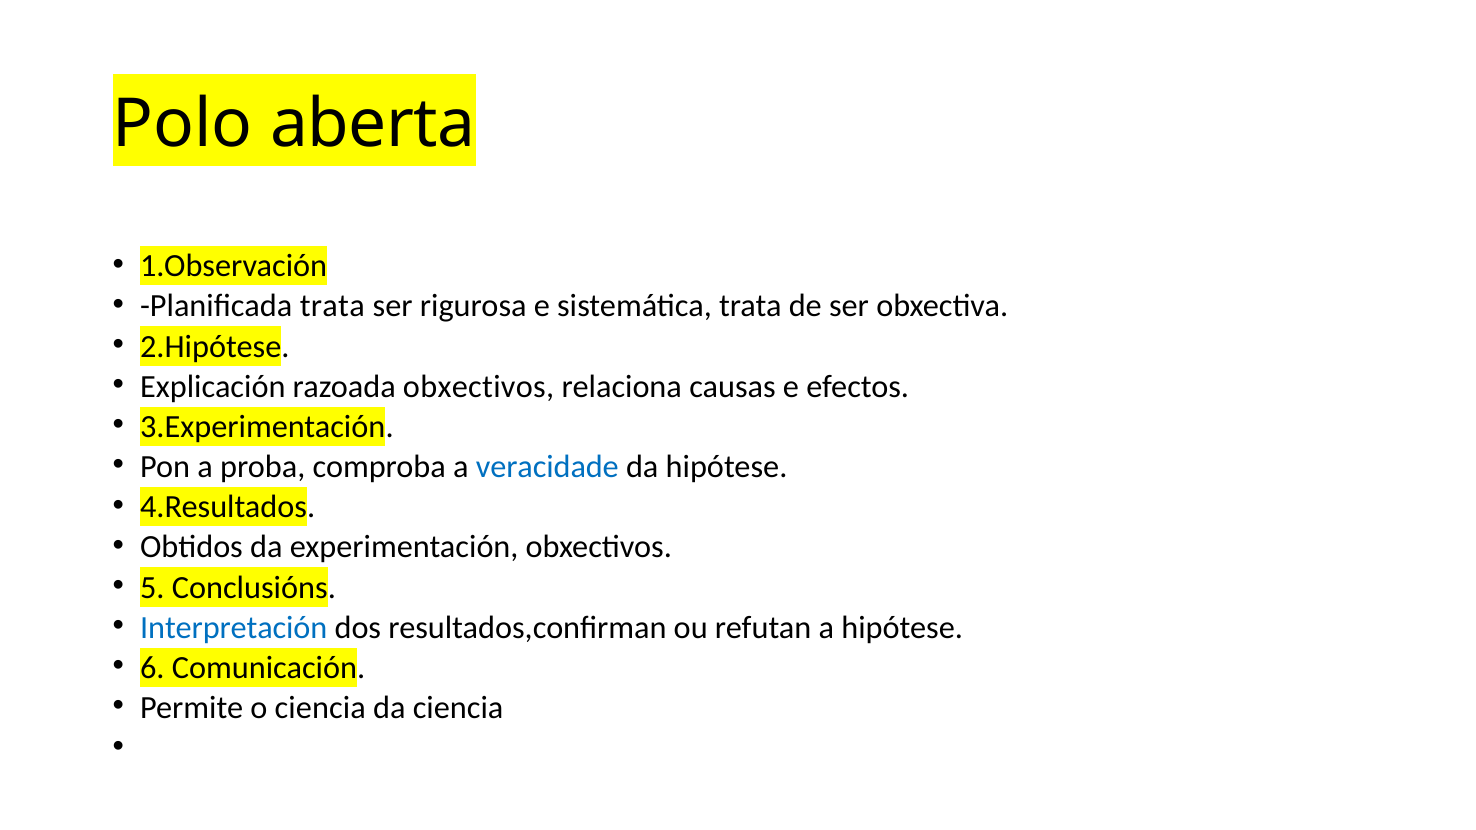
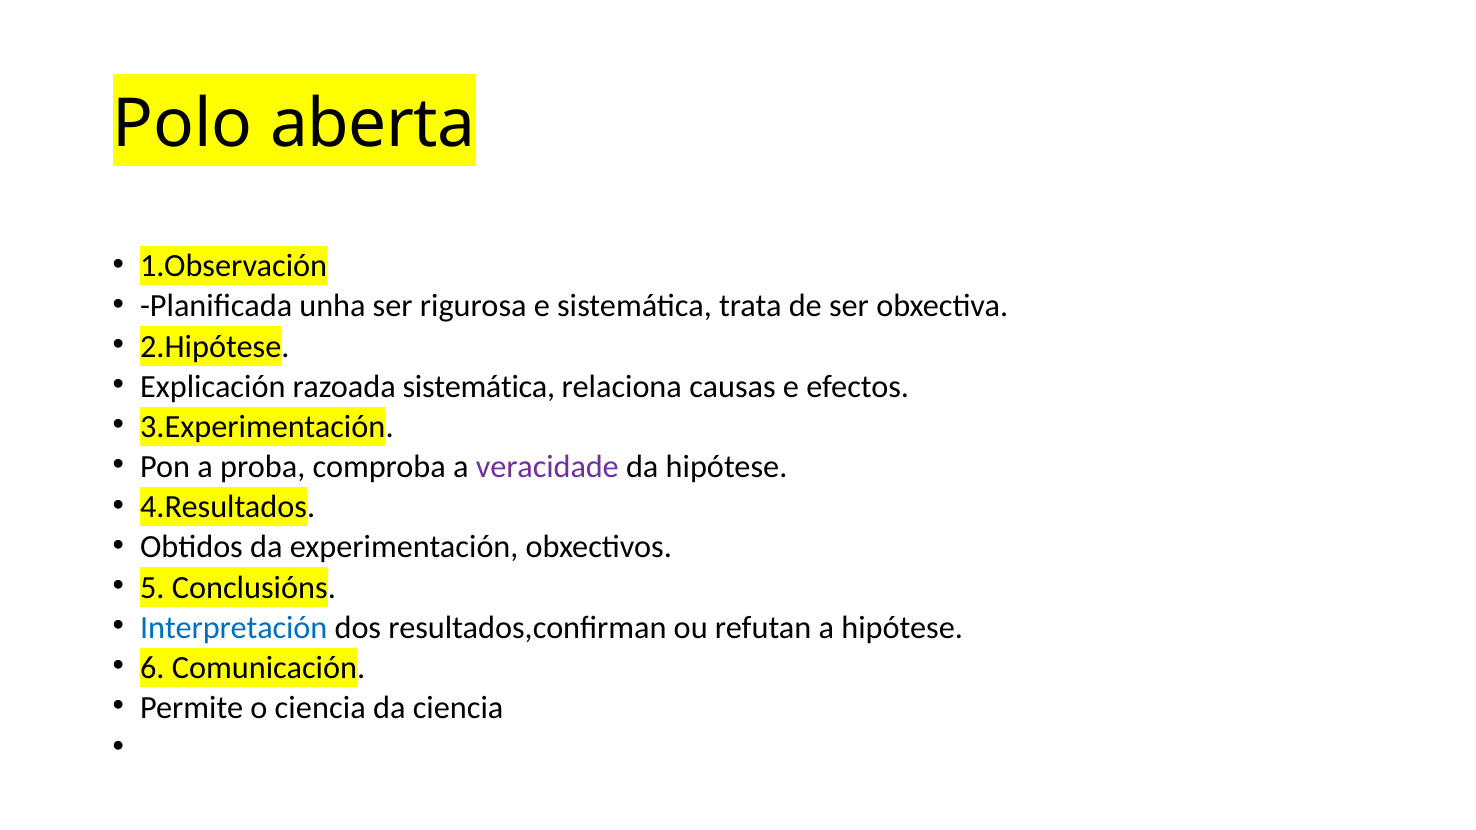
Planificada trata: trata -> unha
razoada obxectivos: obxectivos -> sistemática
veracidade colour: blue -> purple
